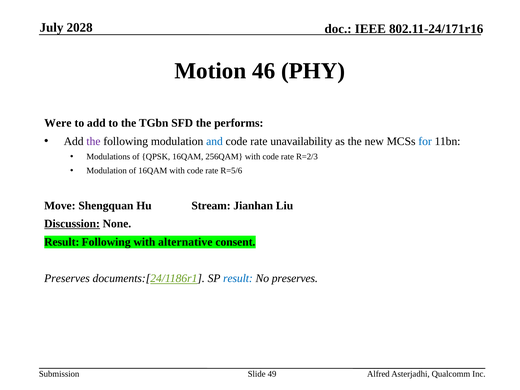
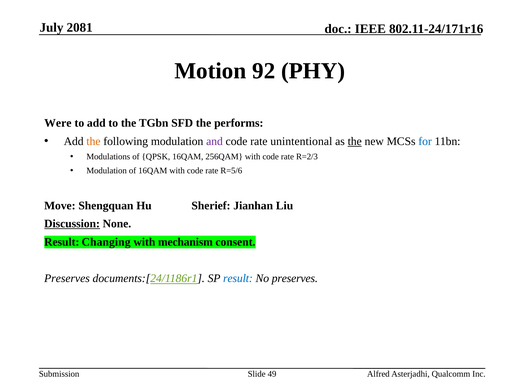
2028: 2028 -> 2081
46: 46 -> 92
the at (93, 141) colour: purple -> orange
and colour: blue -> purple
unavailability: unavailability -> unintentional
the at (355, 141) underline: none -> present
Stream: Stream -> Sherief
Result Following: Following -> Changing
alternative: alternative -> mechanism
